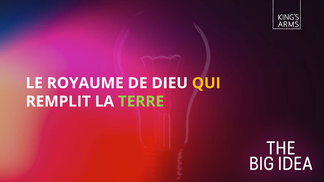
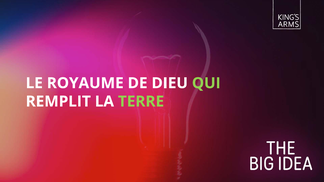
QUI colour: yellow -> light green
